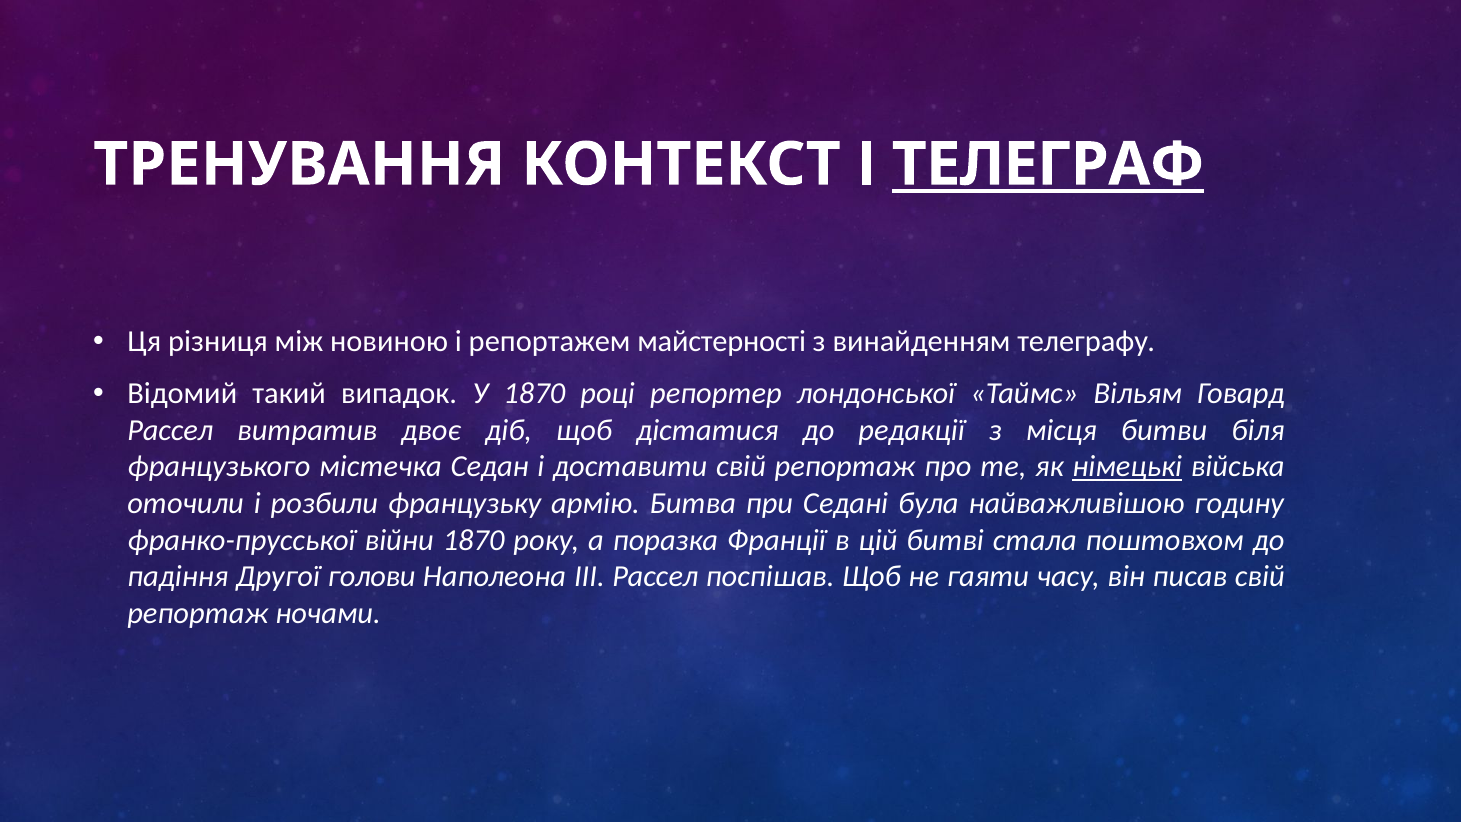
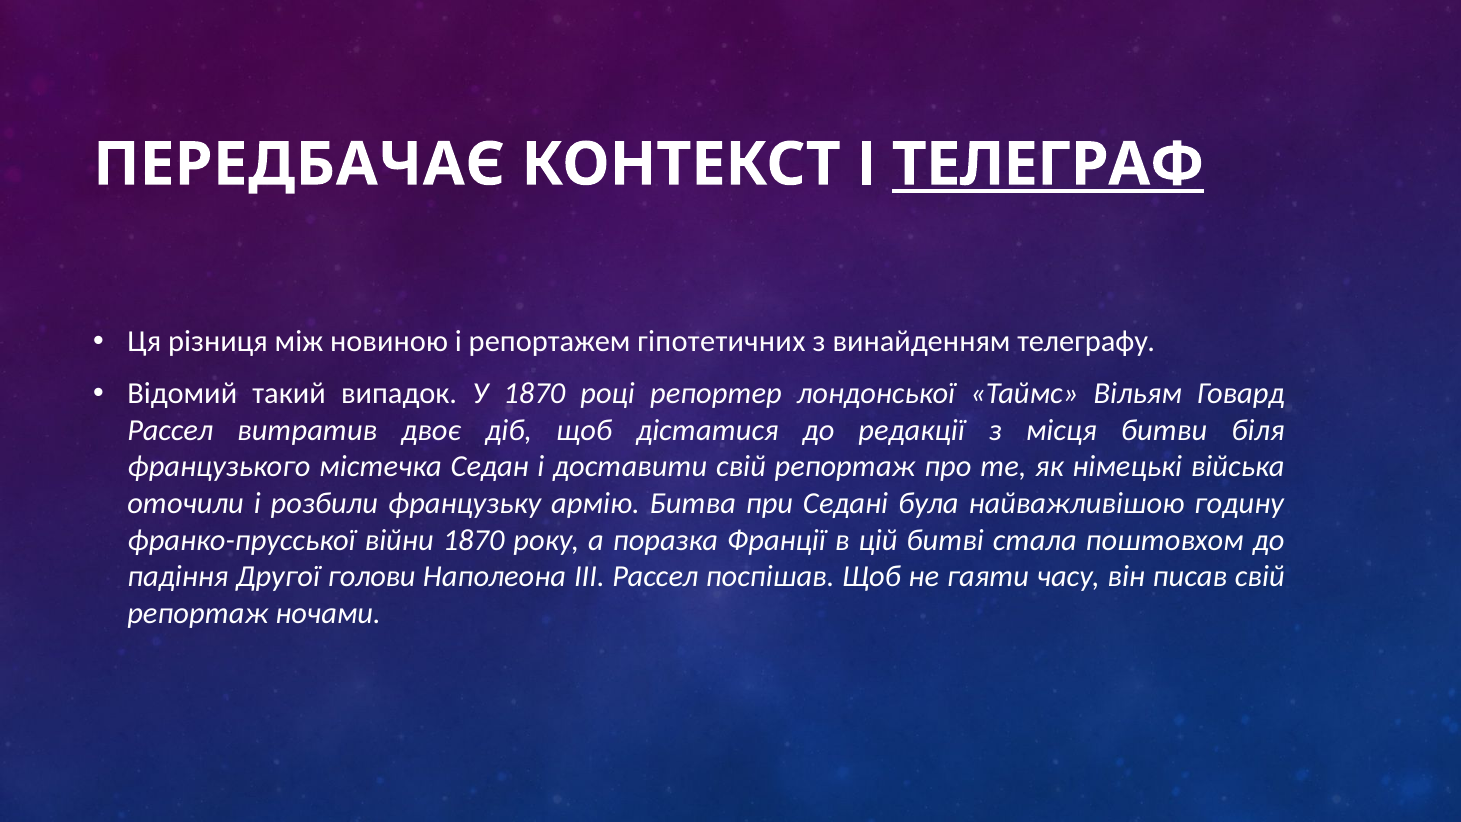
ТРЕНУВАННЯ: ТРЕНУВАННЯ -> ПЕРЕДБАЧАЄ
майстерності: майстерності -> гіпотетичних
німецькі underline: present -> none
